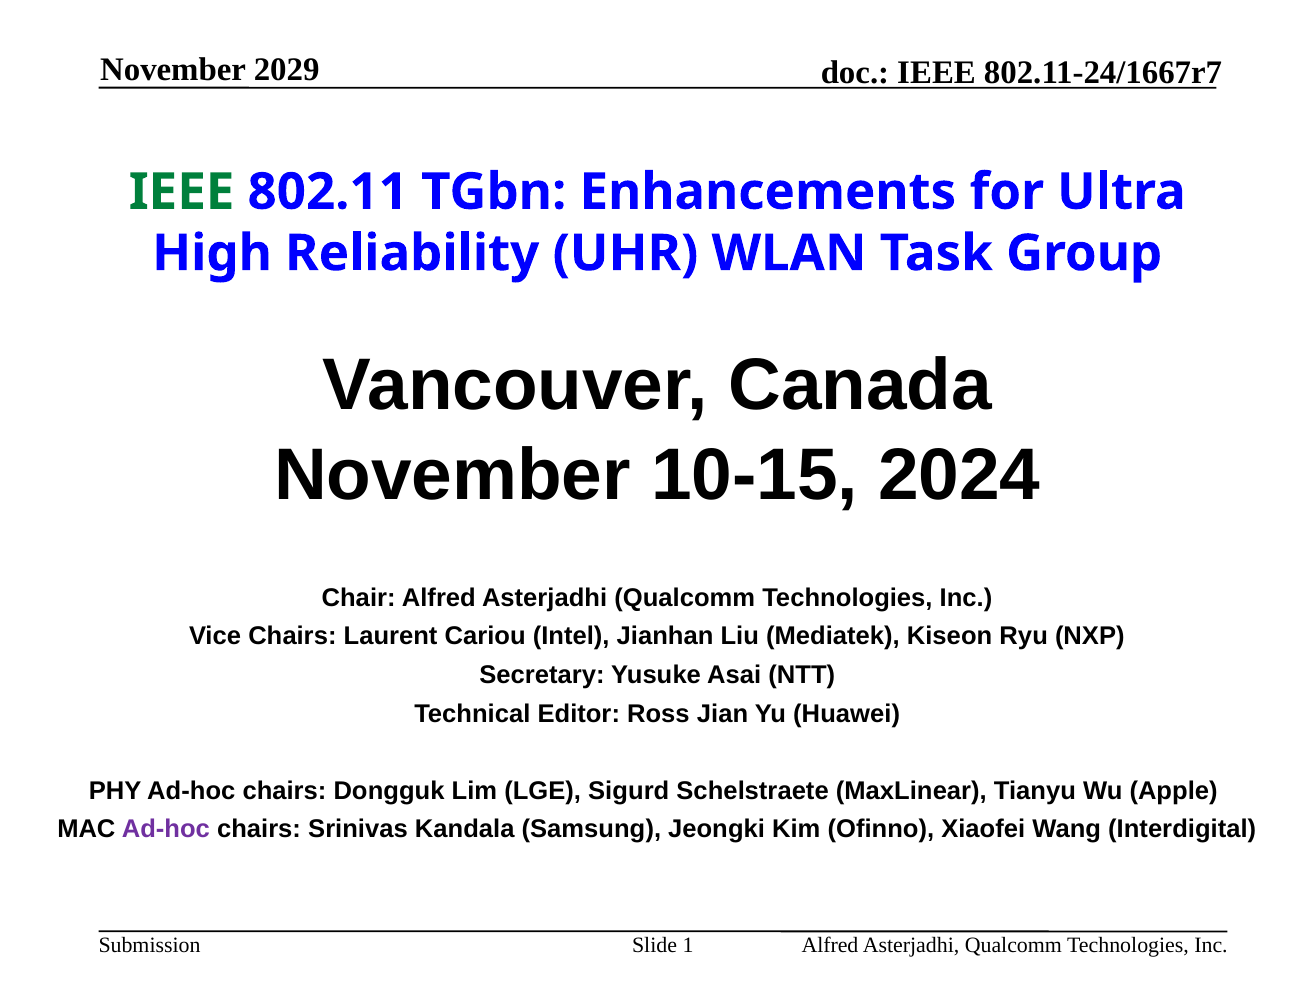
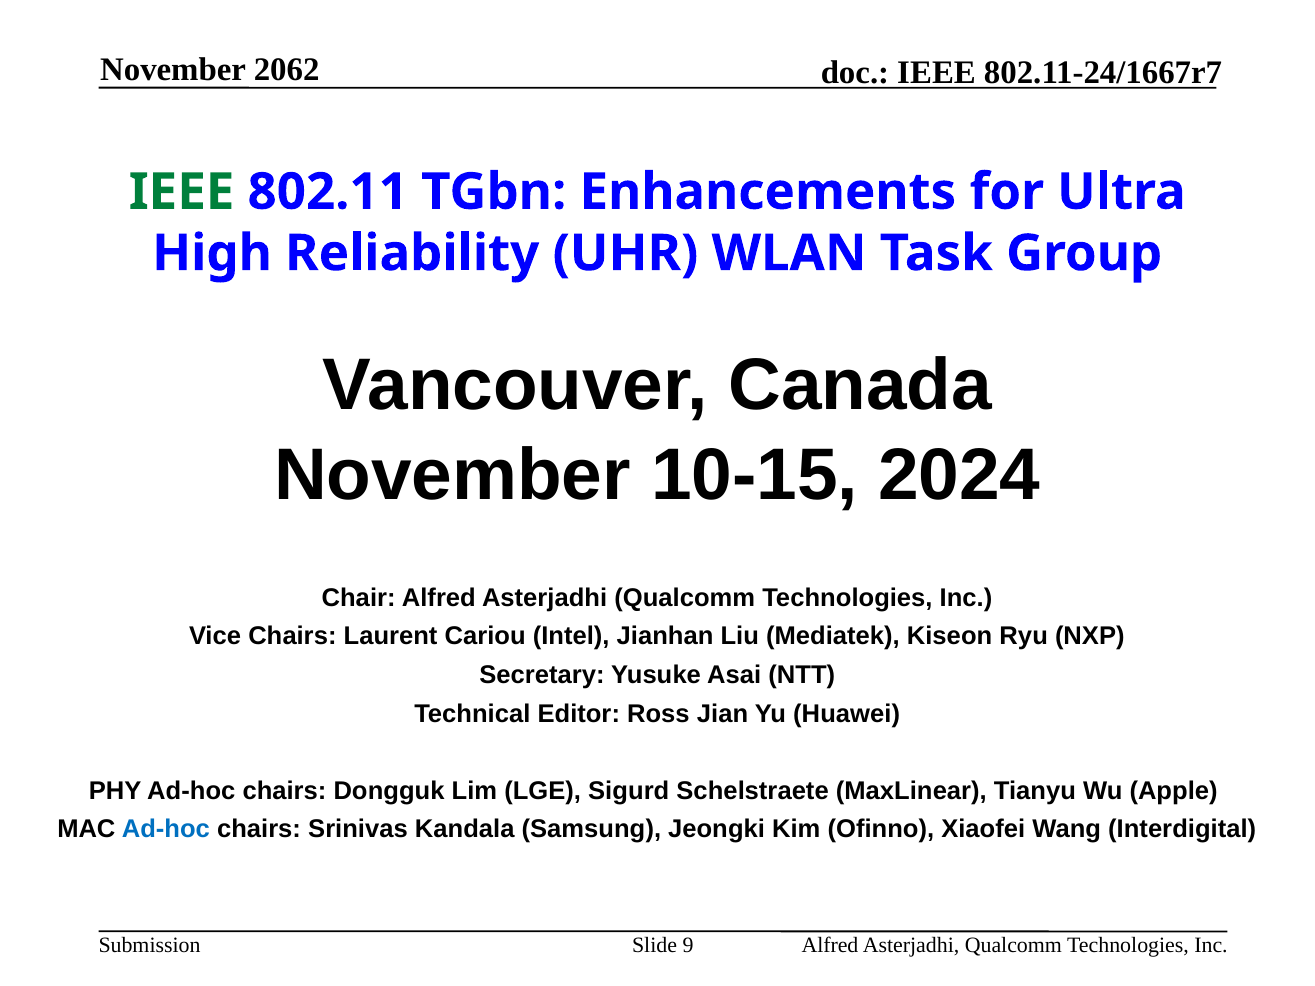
2029: 2029 -> 2062
Ad-hoc at (166, 830) colour: purple -> blue
1: 1 -> 9
